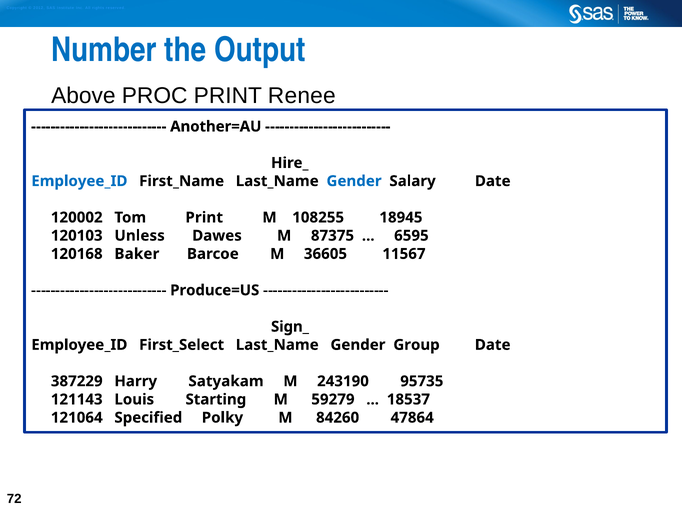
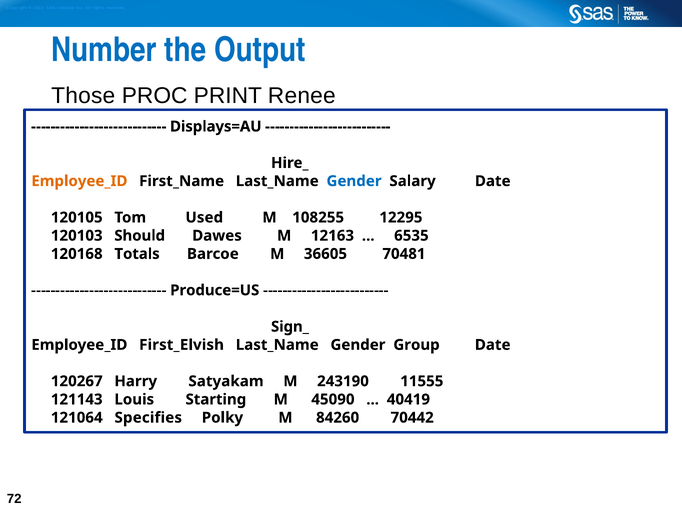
Above: Above -> Those
Another=AU: Another=AU -> Displays=AU
Employee_ID at (79, 181) colour: blue -> orange
120002: 120002 -> 120105
Tom Print: Print -> Used
18945: 18945 -> 12295
Unless: Unless -> Should
87375: 87375 -> 12163
6595: 6595 -> 6535
Baker: Baker -> Totals
11567: 11567 -> 70481
First_Select: First_Select -> First_Elvish
387229: 387229 -> 120267
95735: 95735 -> 11555
59279: 59279 -> 45090
18537: 18537 -> 40419
Specified: Specified -> Specifies
47864: 47864 -> 70442
